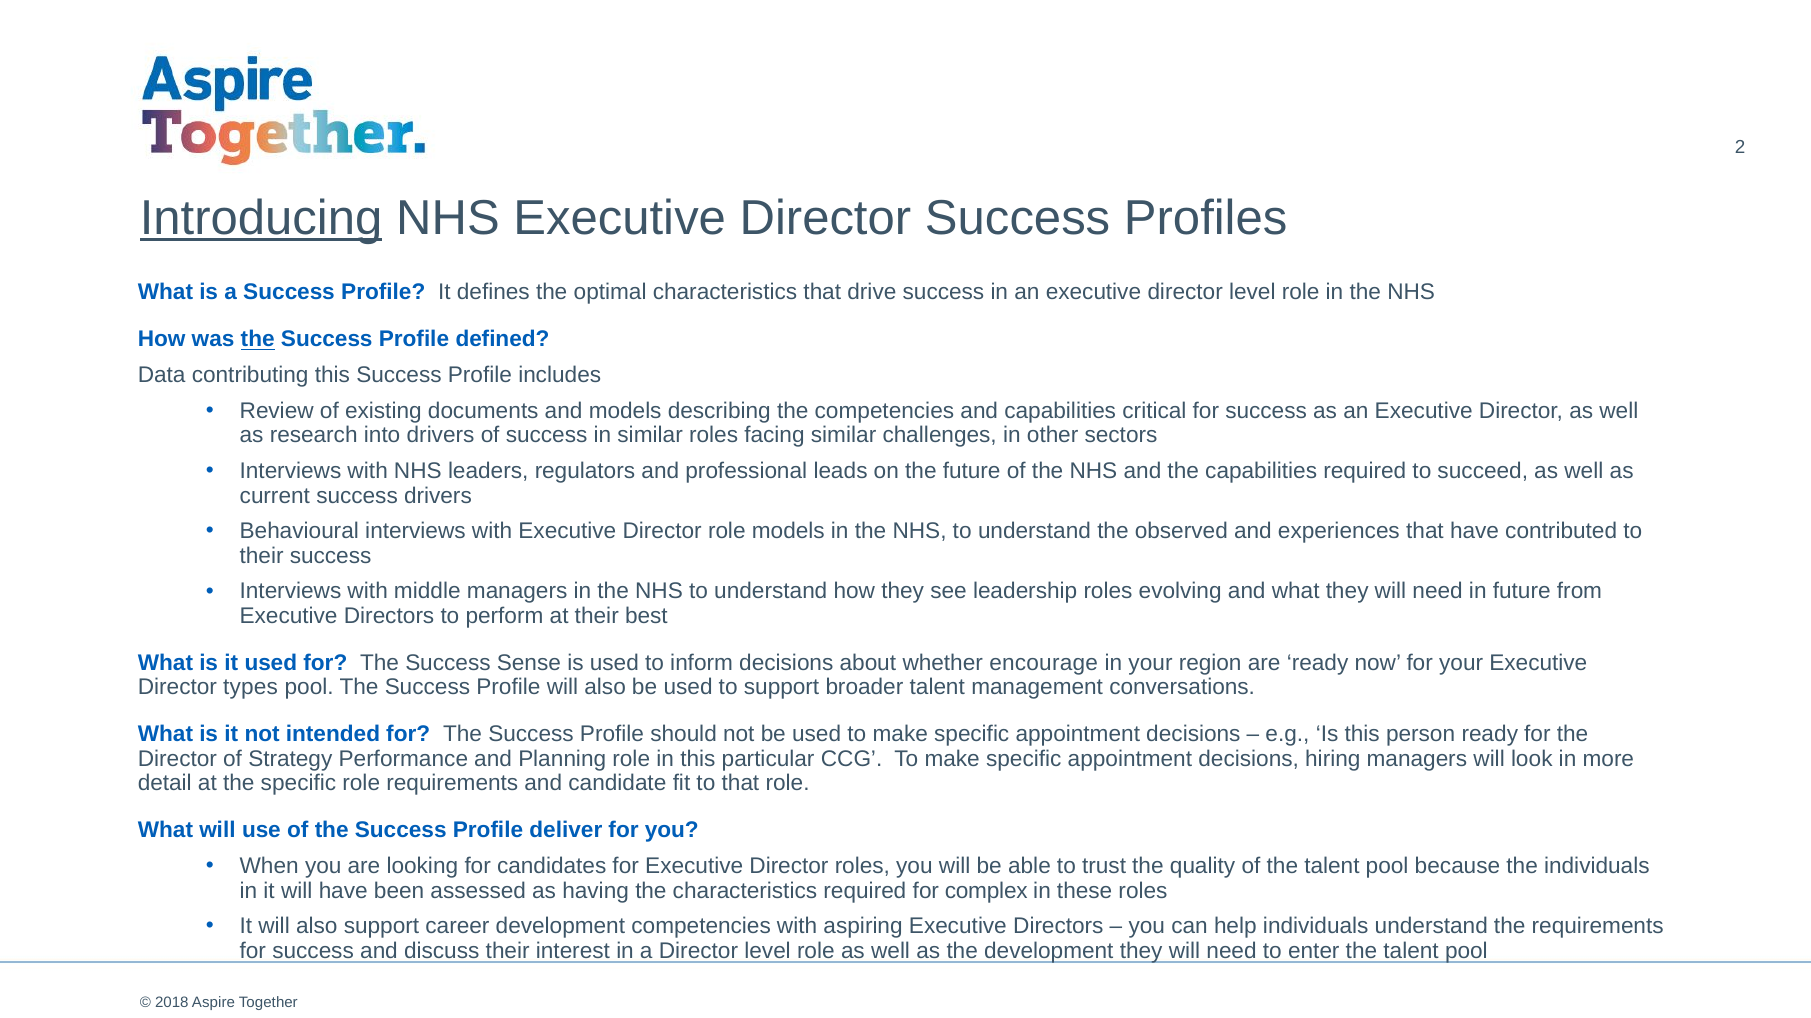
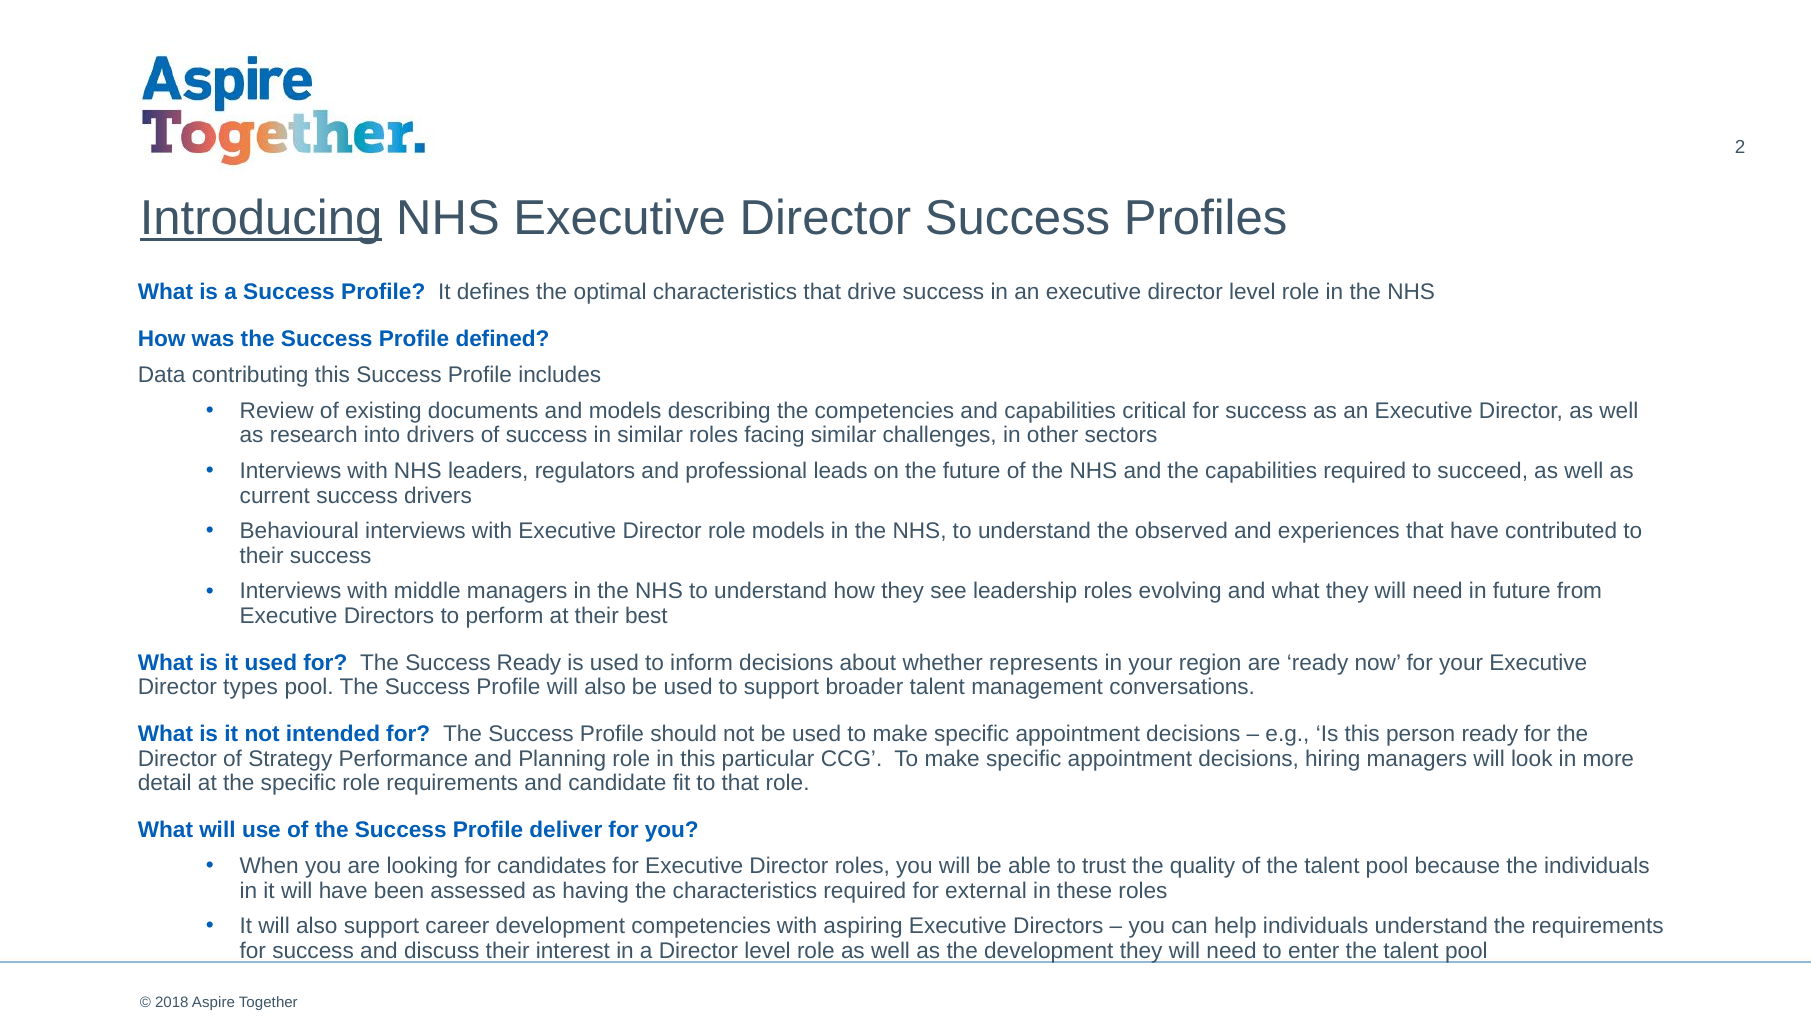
the at (258, 340) underline: present -> none
Success Sense: Sense -> Ready
encourage: encourage -> represents
complex: complex -> external
